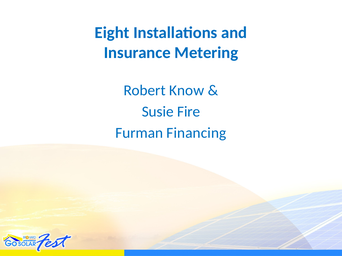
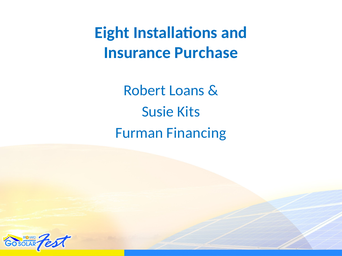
Metering: Metering -> Purchase
Know: Know -> Loans
Fire: Fire -> Kits
